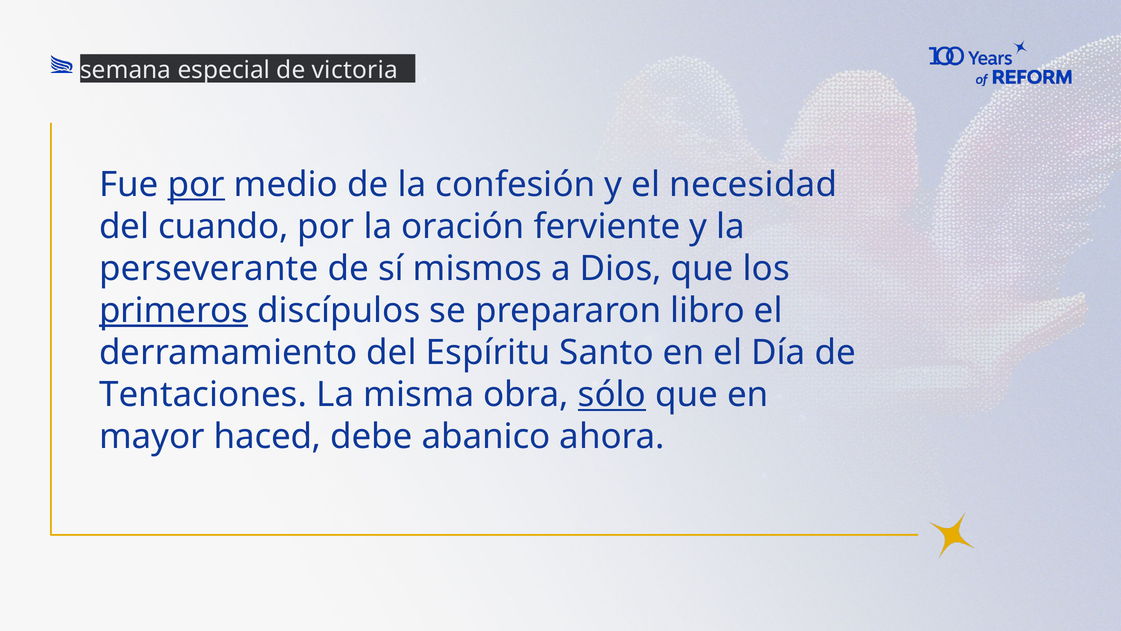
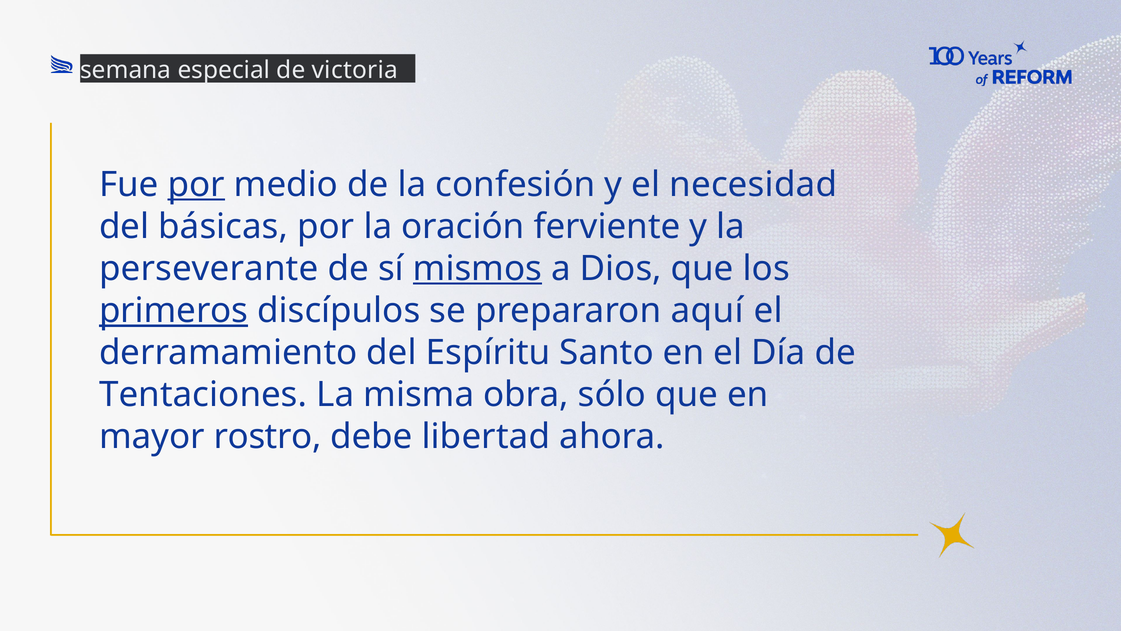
cuando: cuando -> básicas
mismos underline: none -> present
libro: libro -> aquí
sólo underline: present -> none
haced: haced -> rostro
abanico: abanico -> libertad
